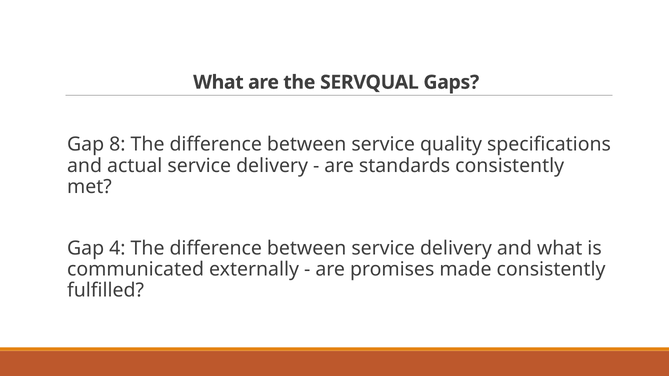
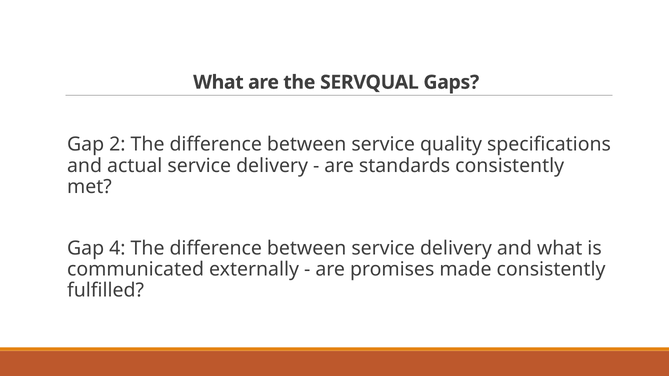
8: 8 -> 2
